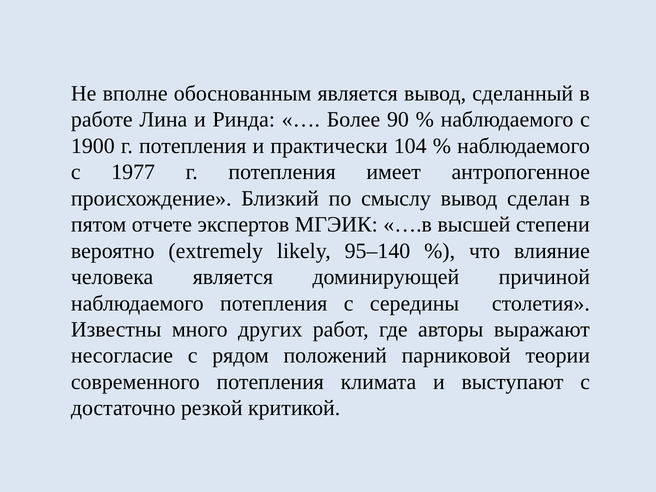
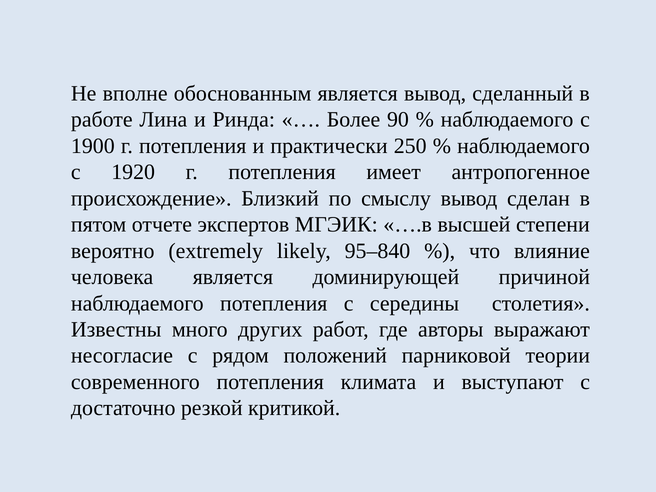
104: 104 -> 250
1977: 1977 -> 1920
95–140: 95–140 -> 95–840
